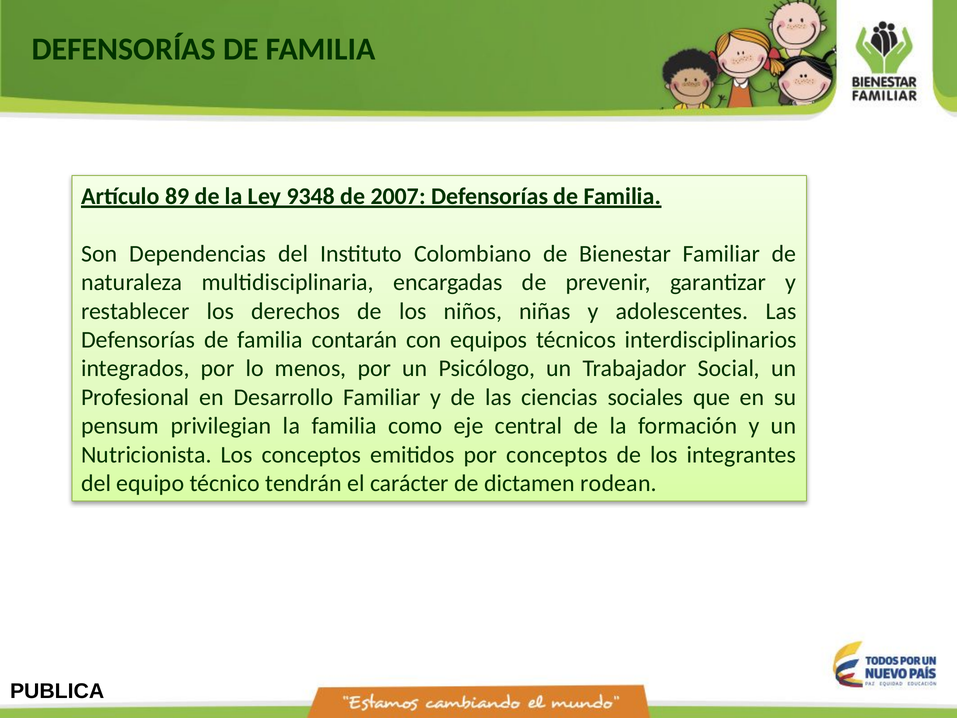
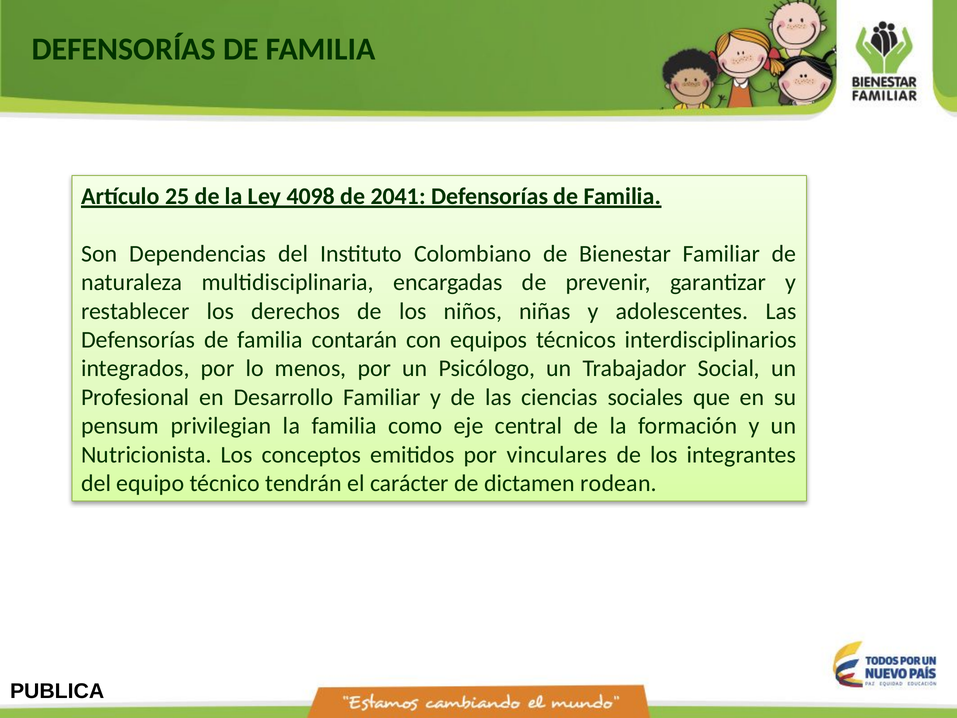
89: 89 -> 25
9348: 9348 -> 4098
2007: 2007 -> 2041
por conceptos: conceptos -> vinculares
